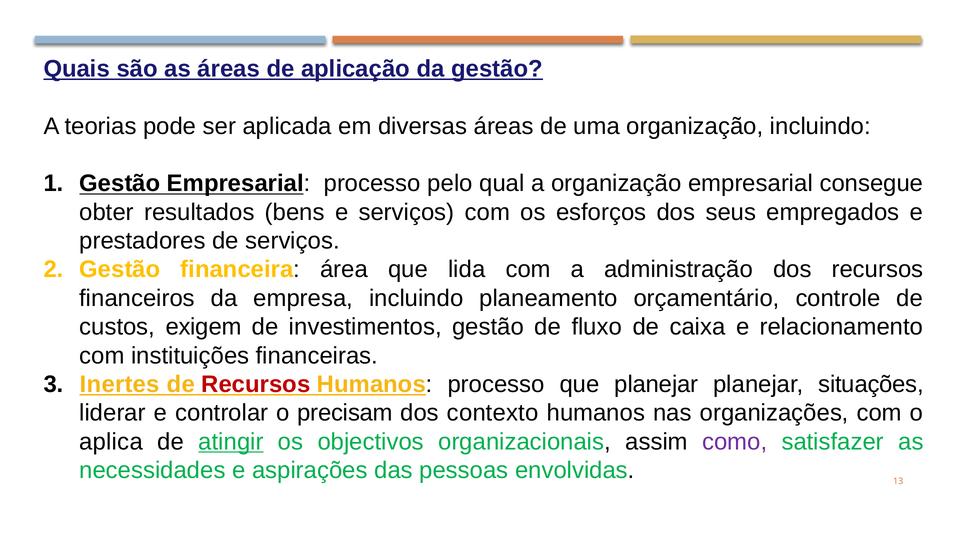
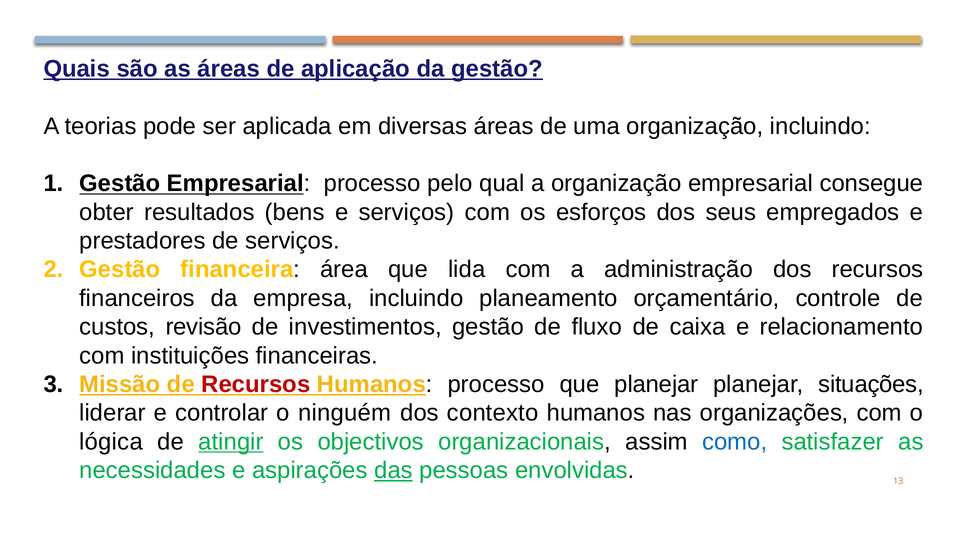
exigem: exigem -> revisão
Inertes: Inertes -> Missão
precisam: precisam -> ninguém
aplica: aplica -> lógica
como colour: purple -> blue
das underline: none -> present
